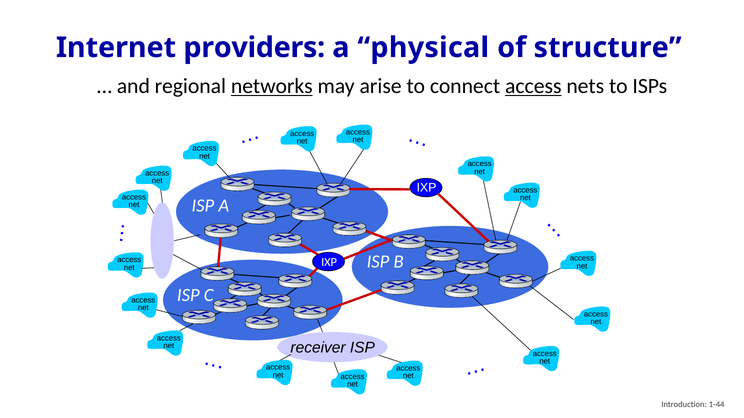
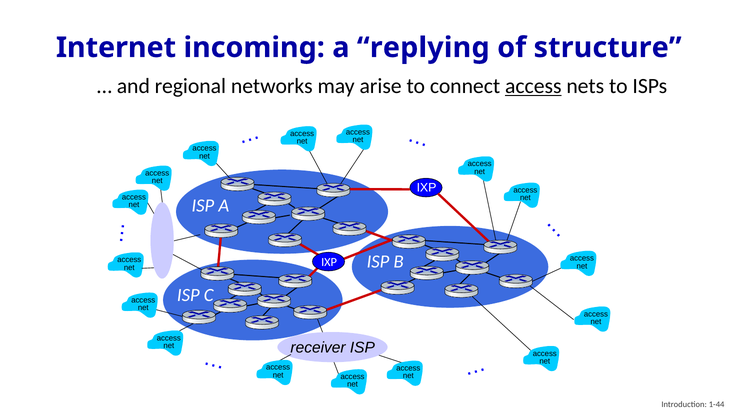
providers: providers -> incoming
physical: physical -> replying
networks underline: present -> none
